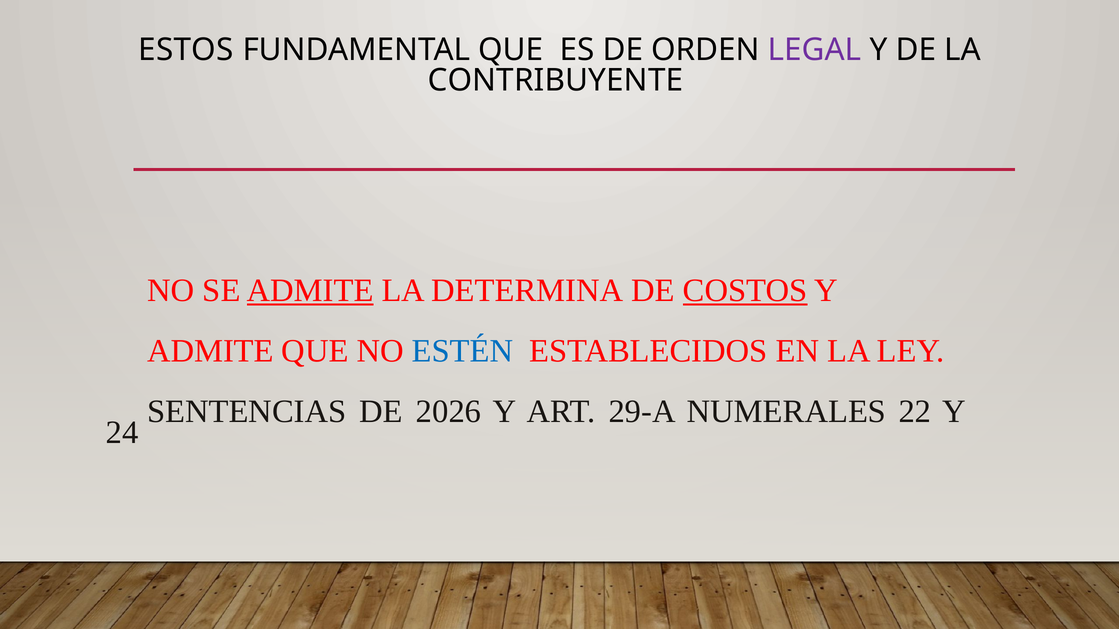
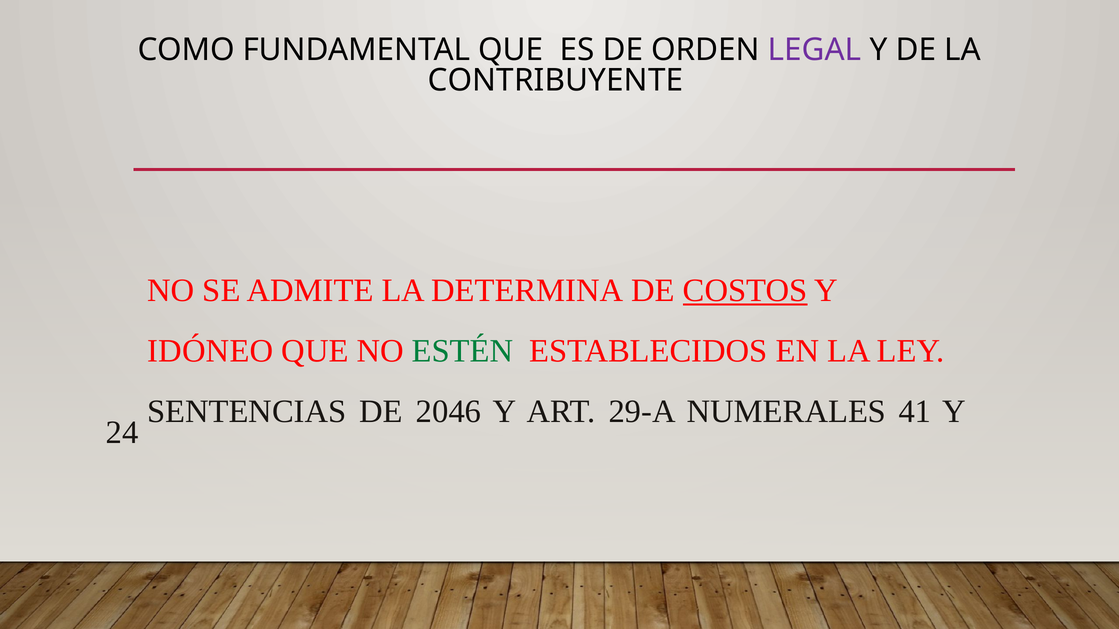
ESTOS: ESTOS -> COMO
ADMITE at (310, 291) underline: present -> none
ADMITE at (210, 351): ADMITE -> IDÓNEO
ESTÉN colour: blue -> green
2026: 2026 -> 2046
22: 22 -> 41
